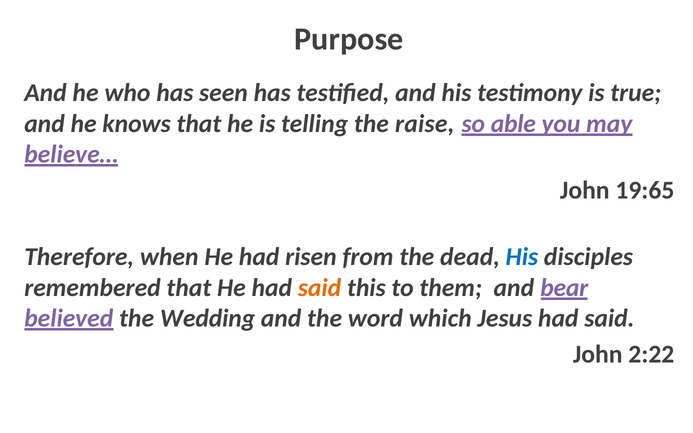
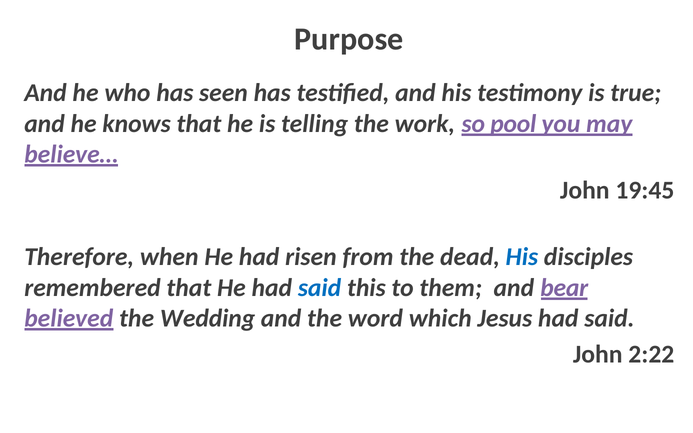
raise: raise -> work
able: able -> pool
19:65: 19:65 -> 19:45
said at (320, 288) colour: orange -> blue
